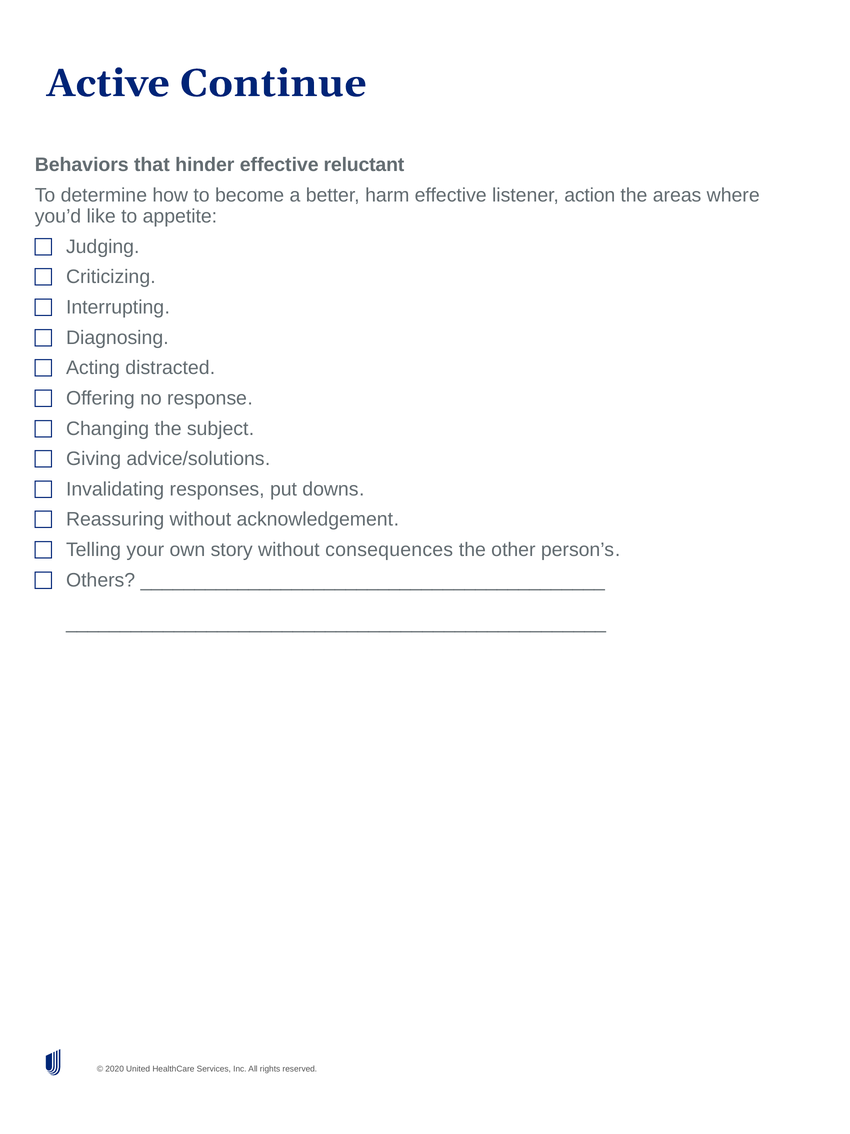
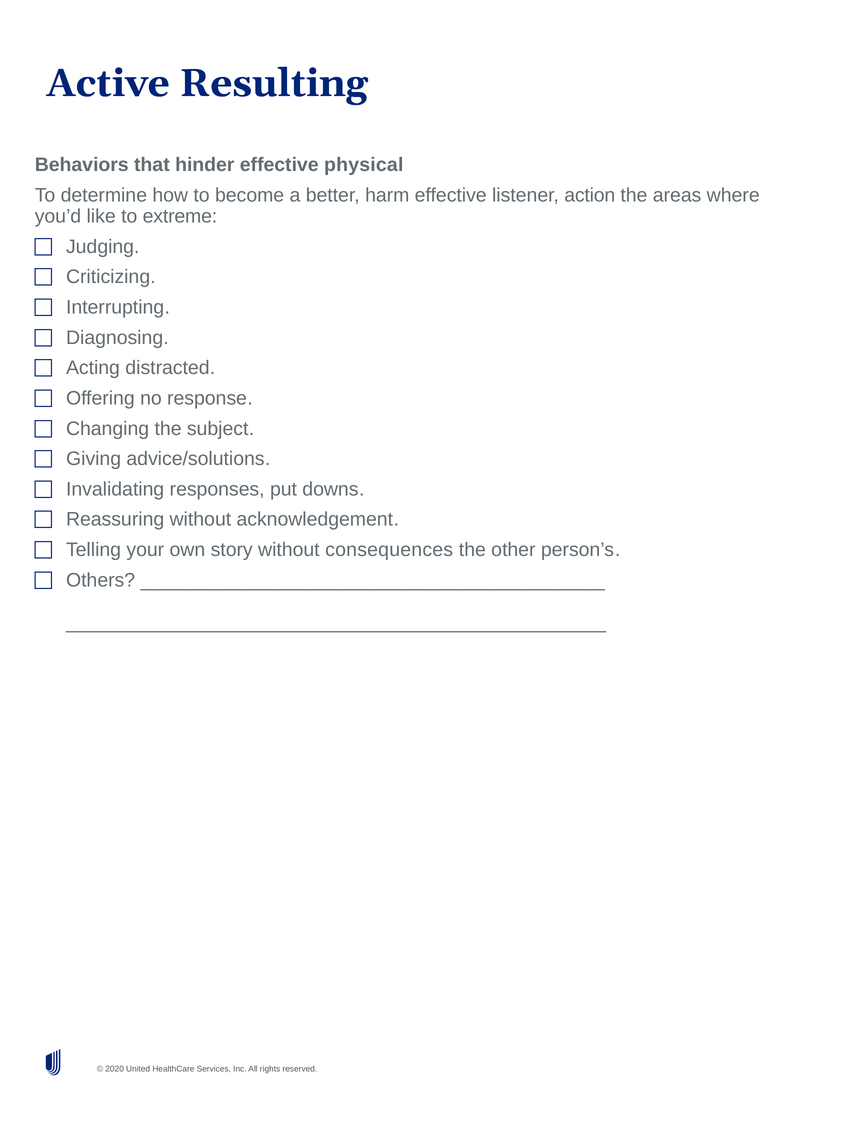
Continue: Continue -> Resulting
reluctant: reluctant -> physical
appetite: appetite -> extreme
